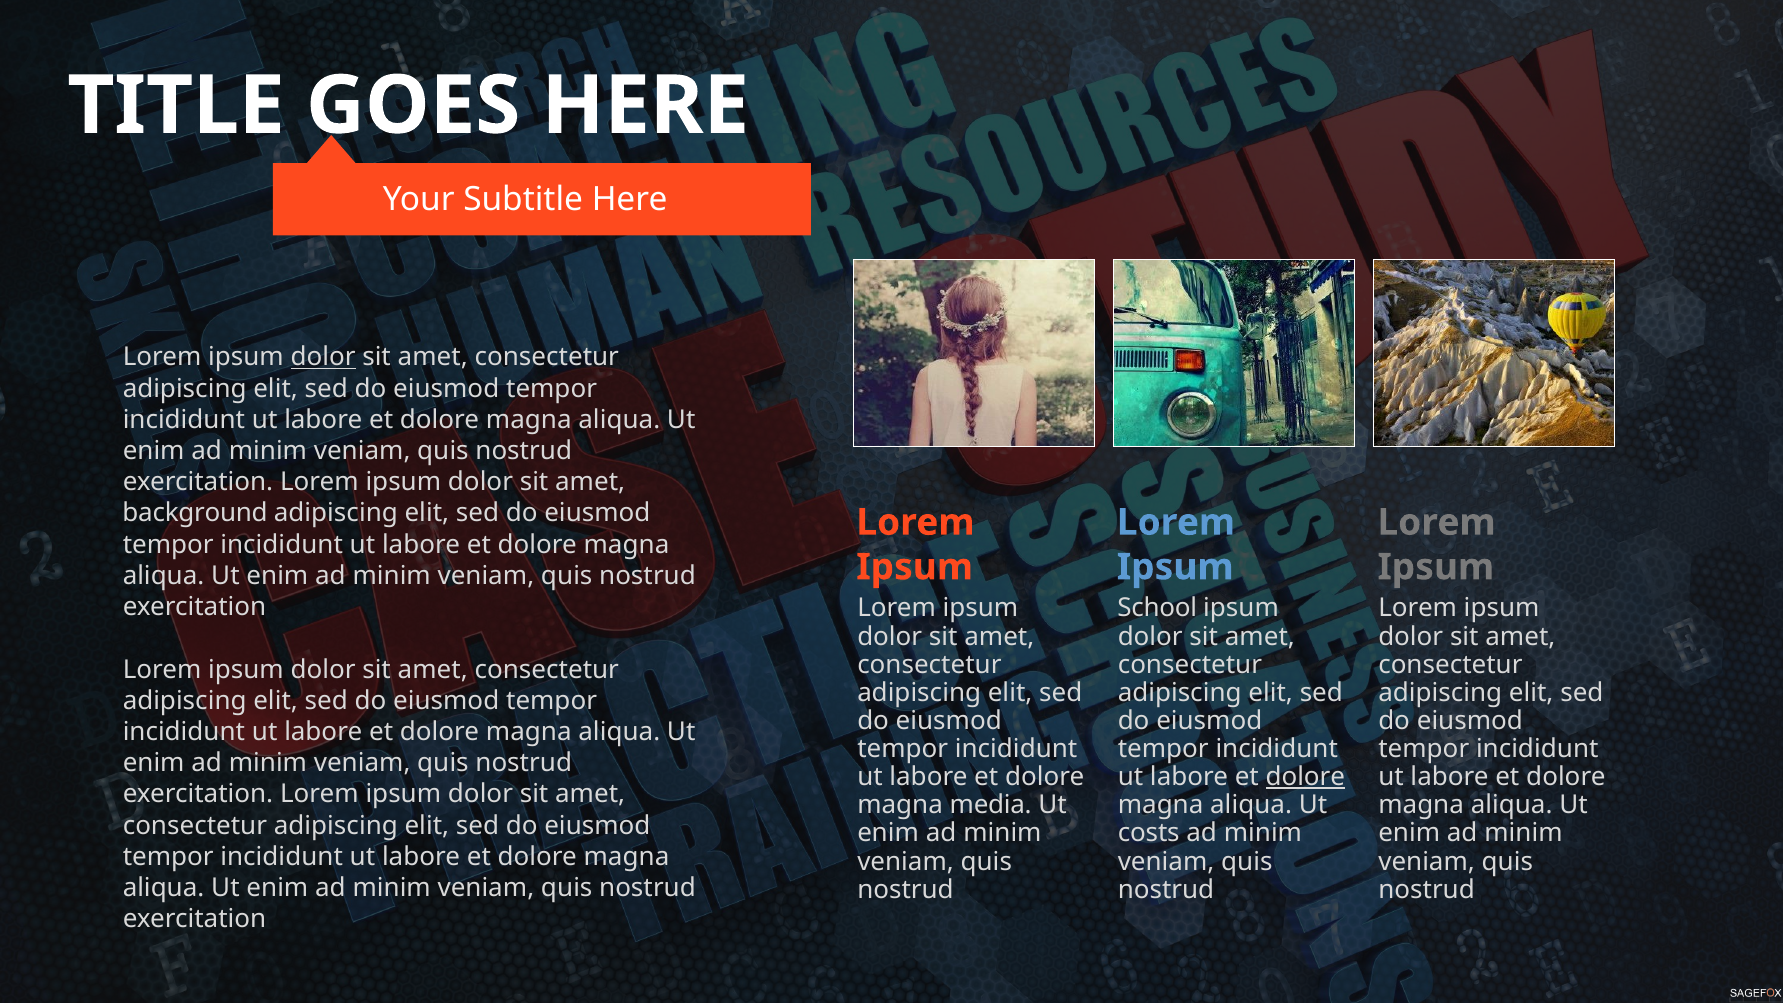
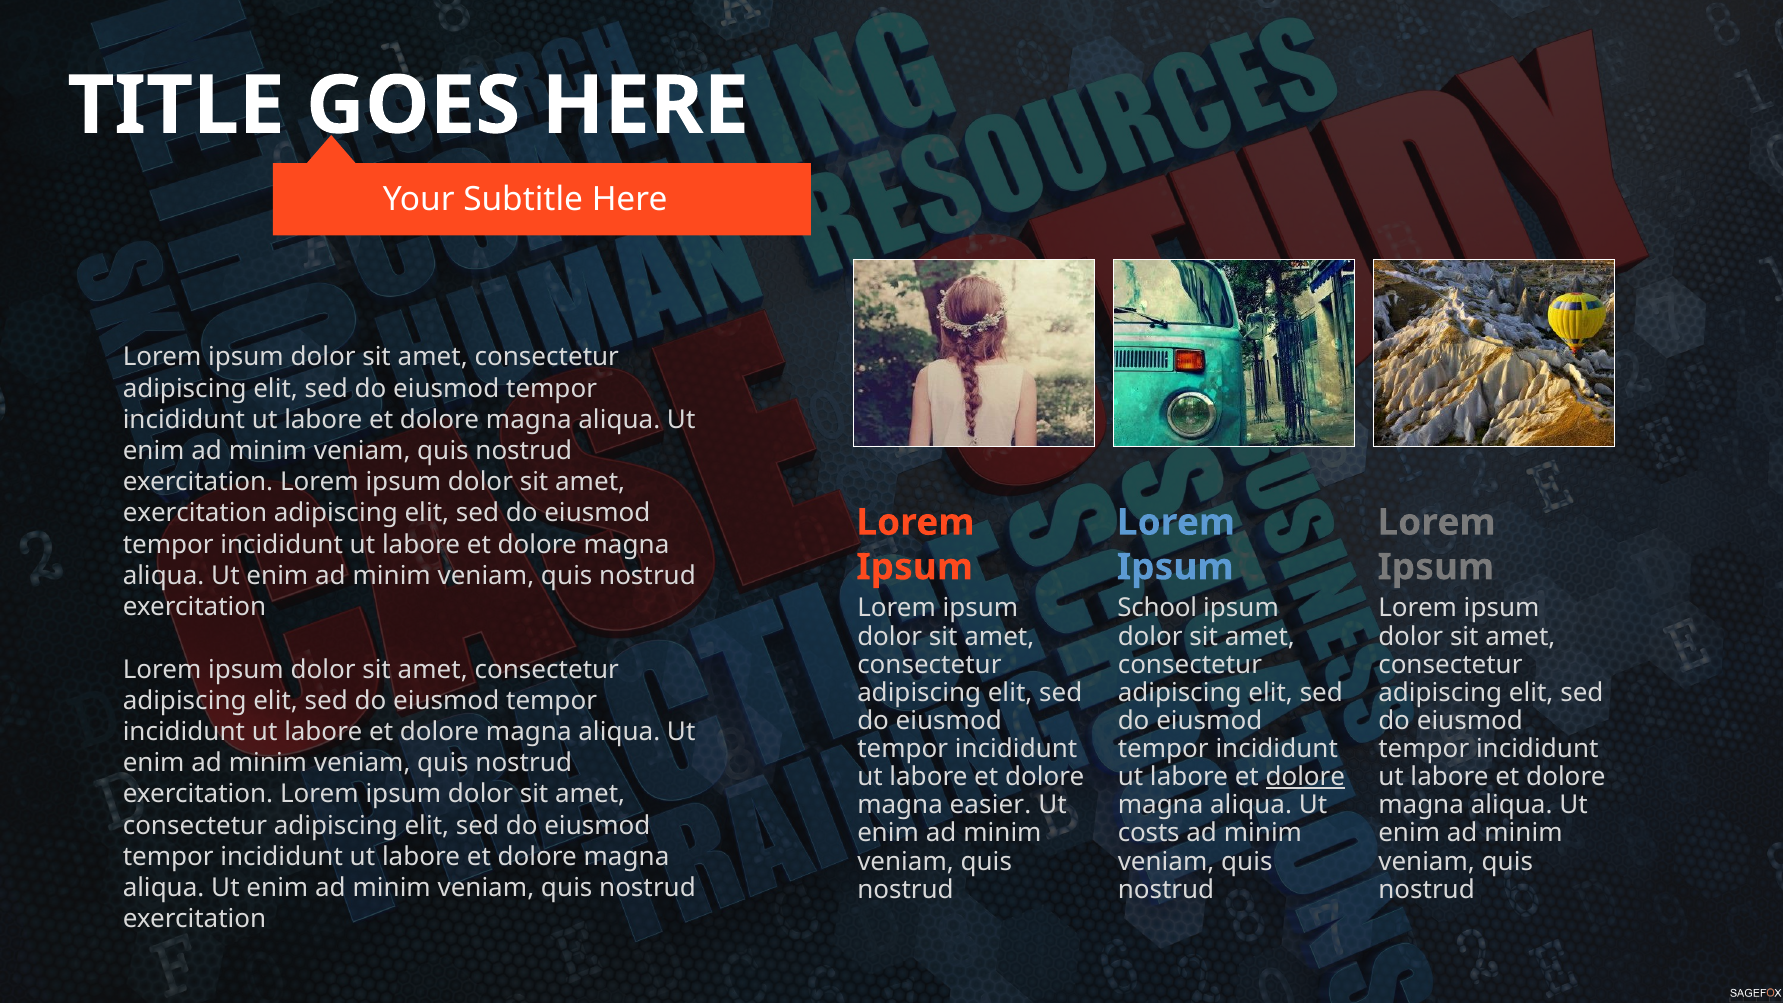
dolor at (323, 357) underline: present -> none
background at (195, 513): background -> exercitation
media: media -> easier
